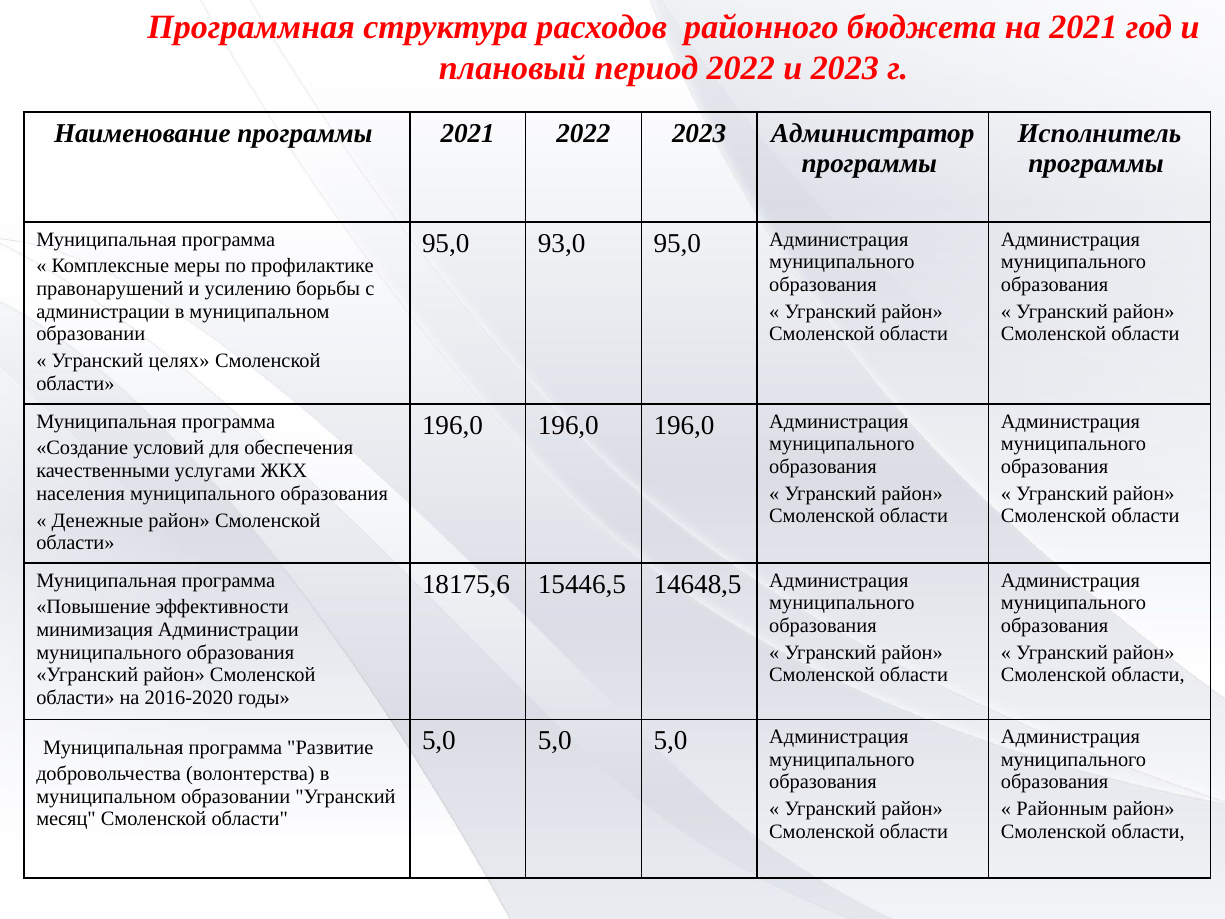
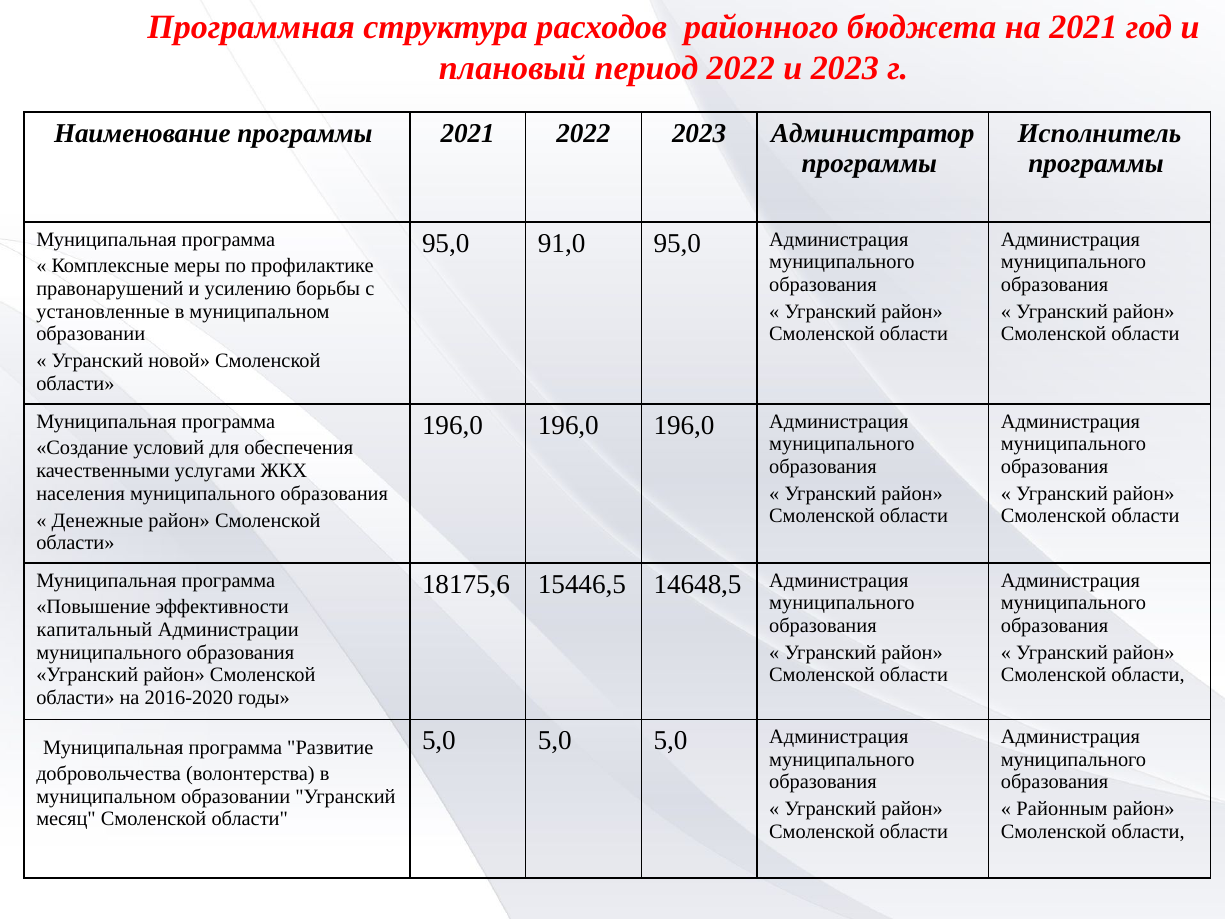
93,0: 93,0 -> 91,0
администрации at (103, 311): администрации -> установленные
целях: целях -> новой
минимизация: минимизация -> капитальный
